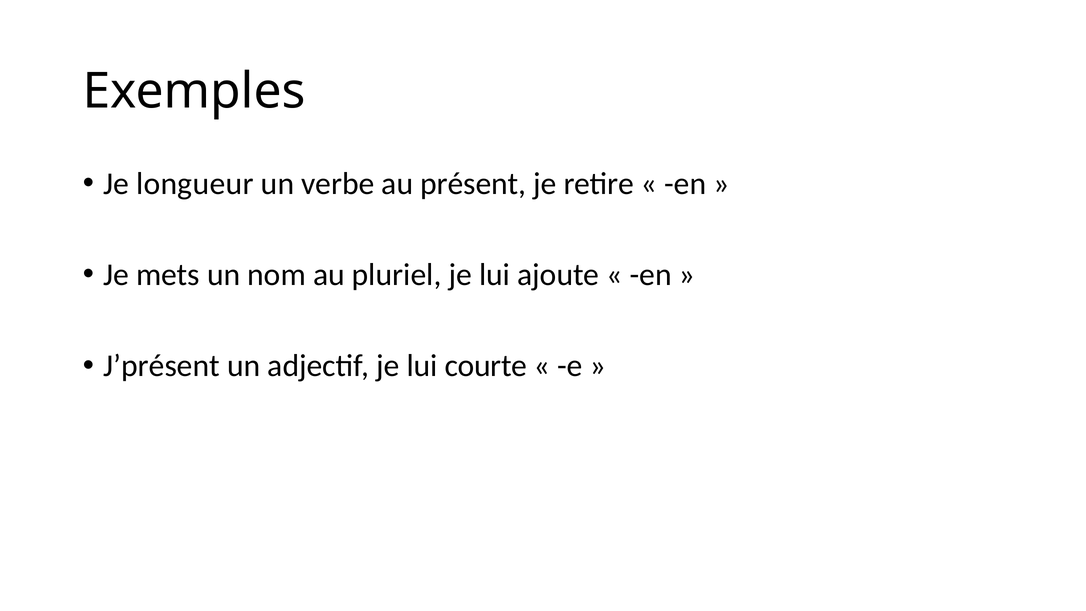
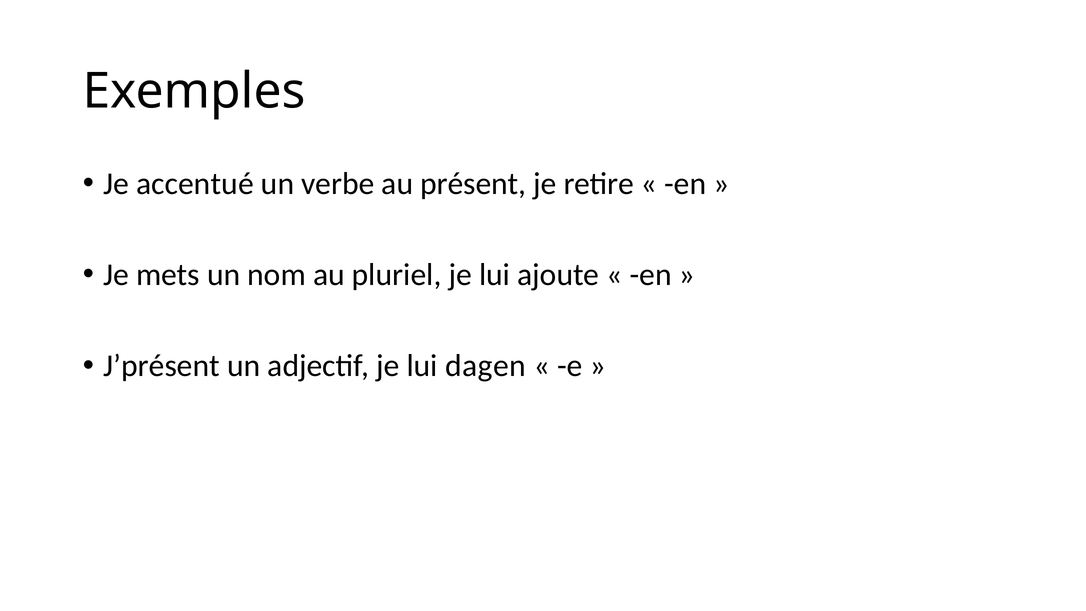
longueur: longueur -> accentué
courte: courte -> dagen
